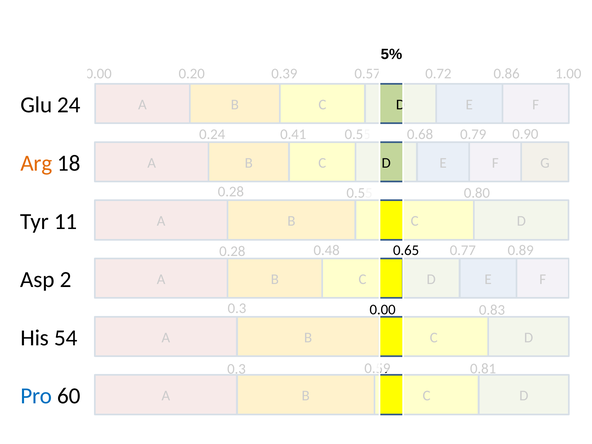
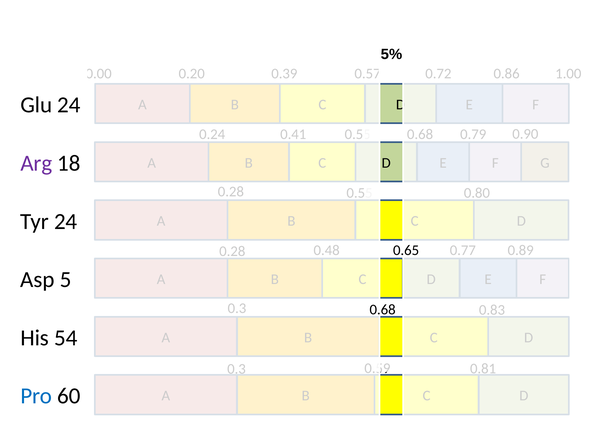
Arg colour: orange -> purple
Tyr 11: 11 -> 24
2: 2 -> 5
0.00 at (383, 310): 0.00 -> 0.68
